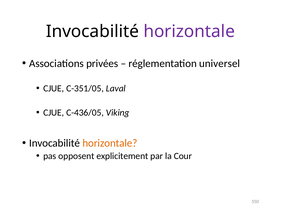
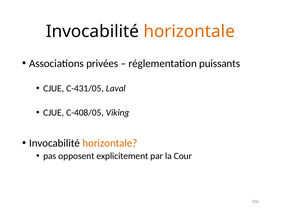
horizontale at (189, 31) colour: purple -> orange
universel: universel -> puissants
C-351/05: C-351/05 -> C-431/05
C-436/05: C-436/05 -> C-408/05
